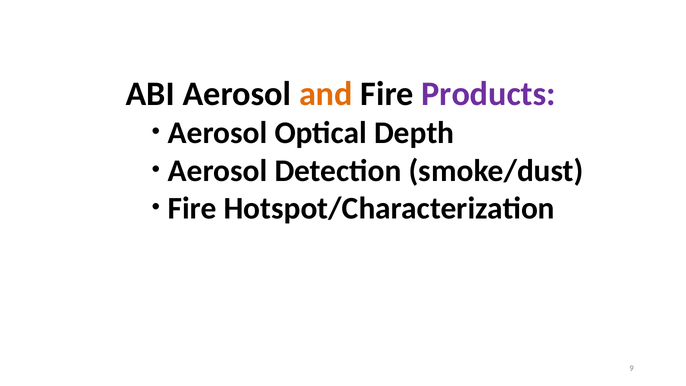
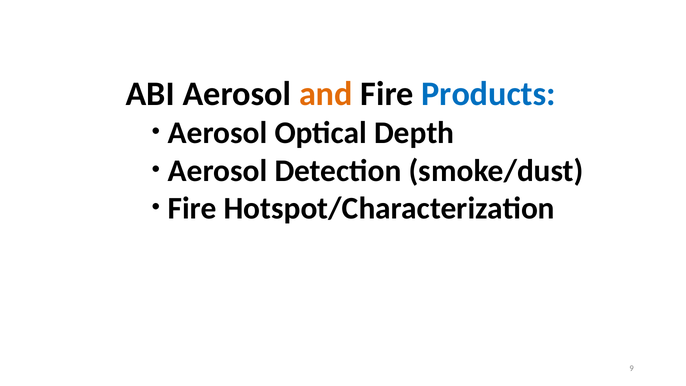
Products colour: purple -> blue
